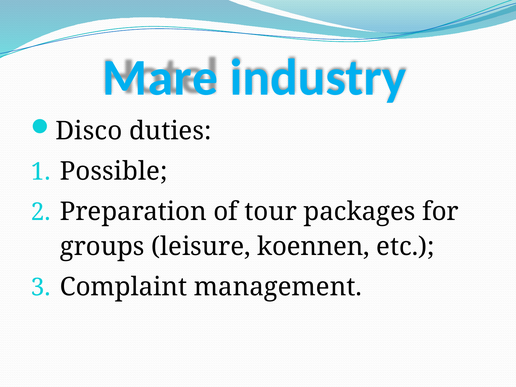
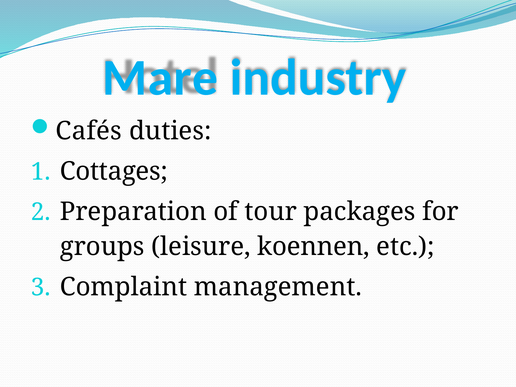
Disco: Disco -> Cafés
Possible: Possible -> Cottages
